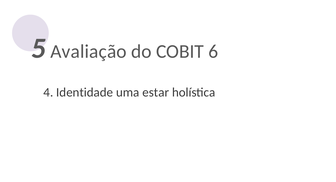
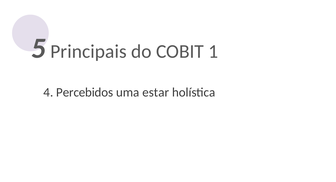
Avaliação: Avaliação -> Principais
6: 6 -> 1
Identidade: Identidade -> Percebidos
